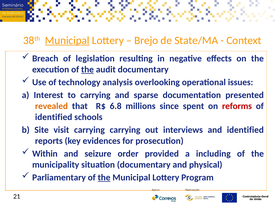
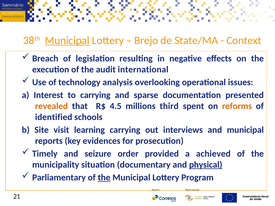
the at (87, 70) underline: present -> none
audit documentary: documentary -> international
6.8: 6.8 -> 4.5
since: since -> third
reforms colour: red -> orange
visit carrying: carrying -> learning
and identified: identified -> municipal
Within: Within -> Timely
including: including -> achieved
physical underline: none -> present
